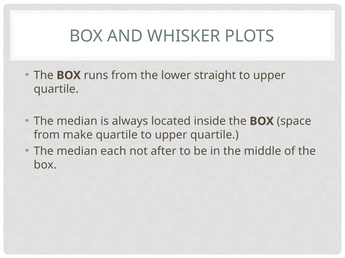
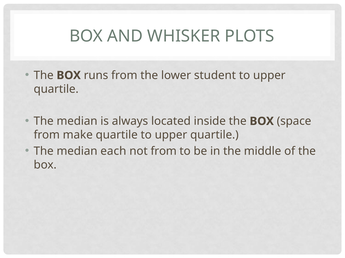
straight: straight -> student
not after: after -> from
